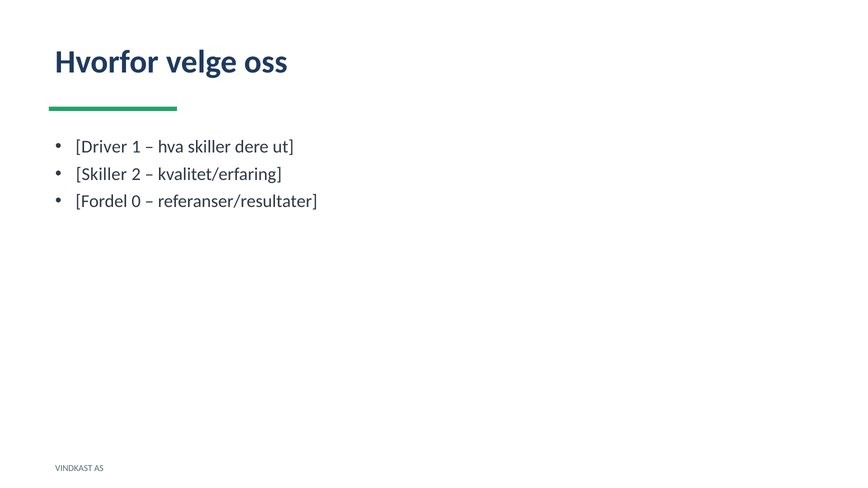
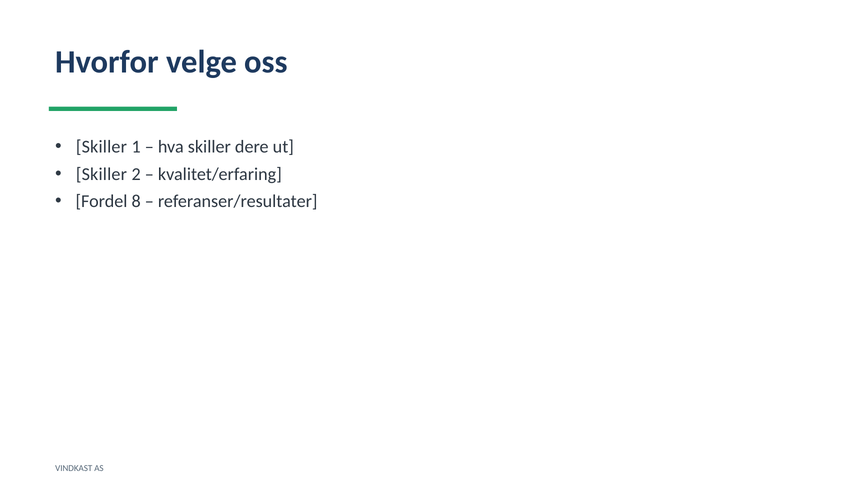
Driver at (101, 147): Driver -> Skiller
0: 0 -> 8
